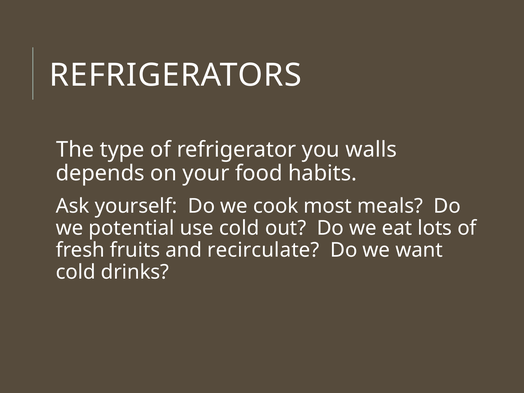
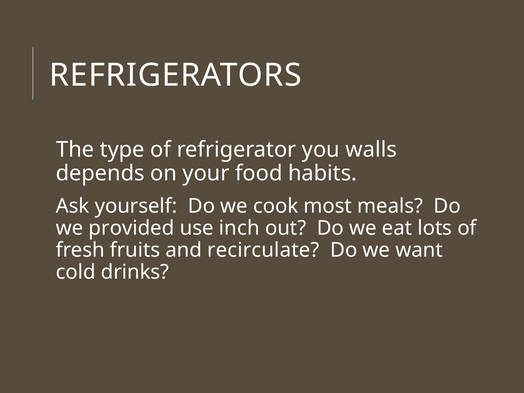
potential: potential -> provided
use cold: cold -> inch
